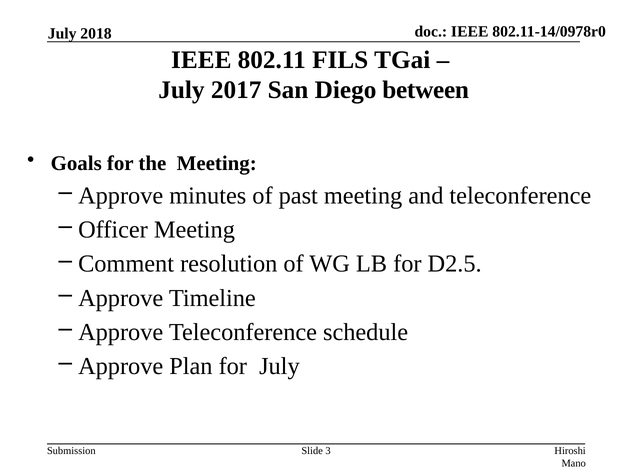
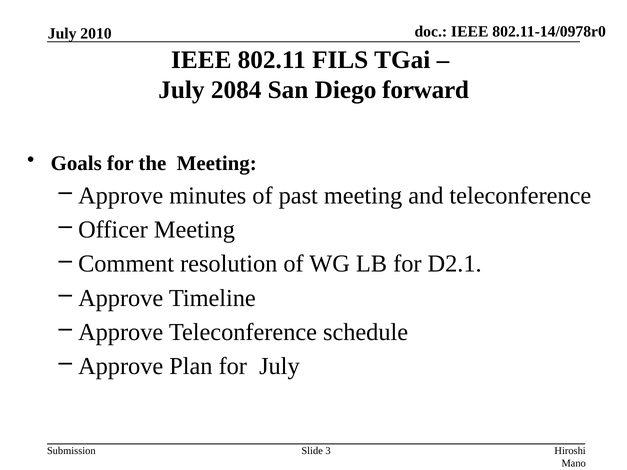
2018: 2018 -> 2010
2017: 2017 -> 2084
between: between -> forward
D2.5: D2.5 -> D2.1
